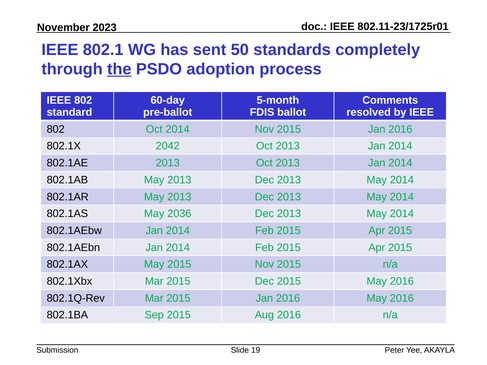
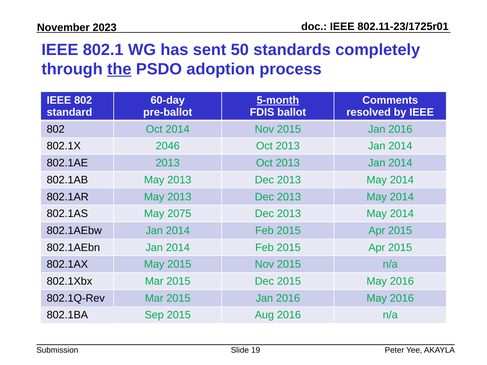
5-month underline: none -> present
2042: 2042 -> 2046
2036: 2036 -> 2075
